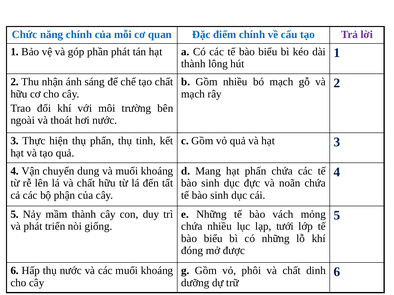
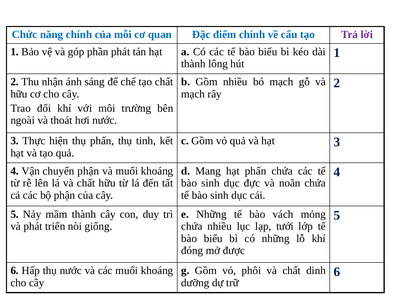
chuyển dung: dung -> phận
